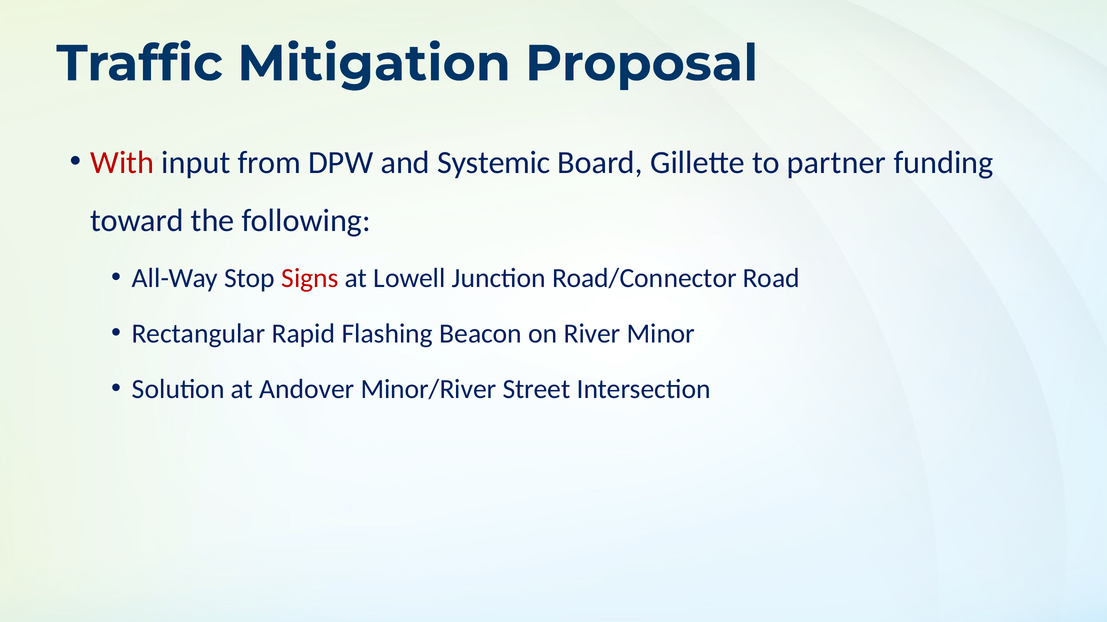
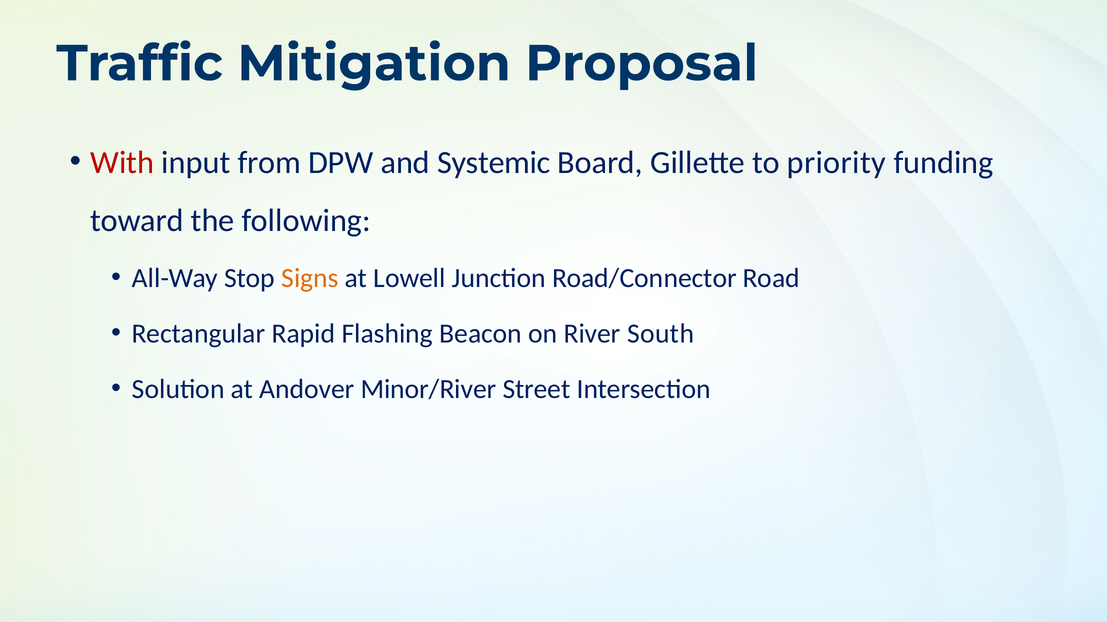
partner: partner -> priority
Signs colour: red -> orange
Minor: Minor -> South
